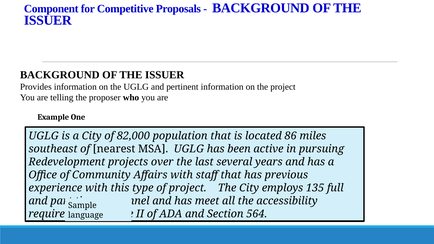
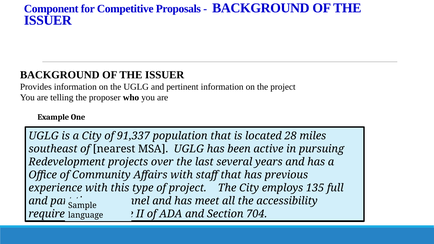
82,000: 82,000 -> 91,337
86: 86 -> 28
564: 564 -> 704
